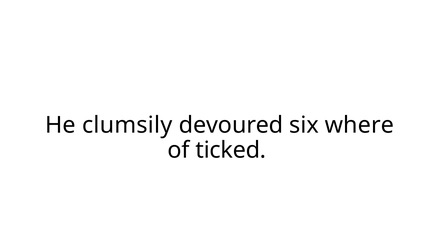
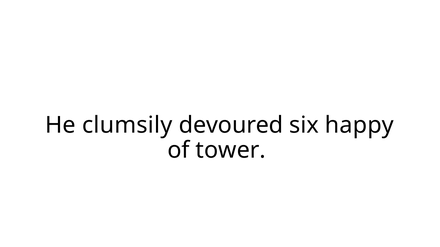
where: where -> happy
ticked: ticked -> tower
